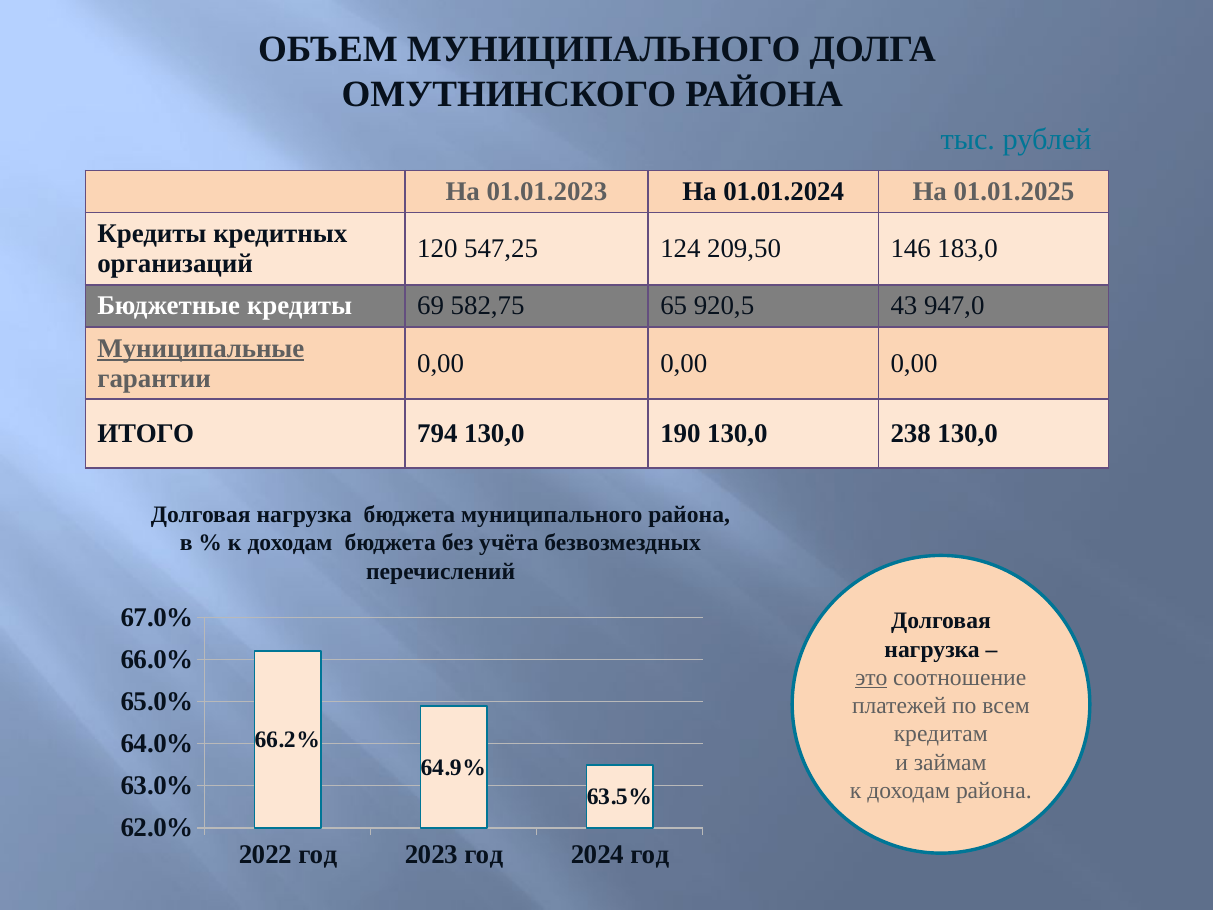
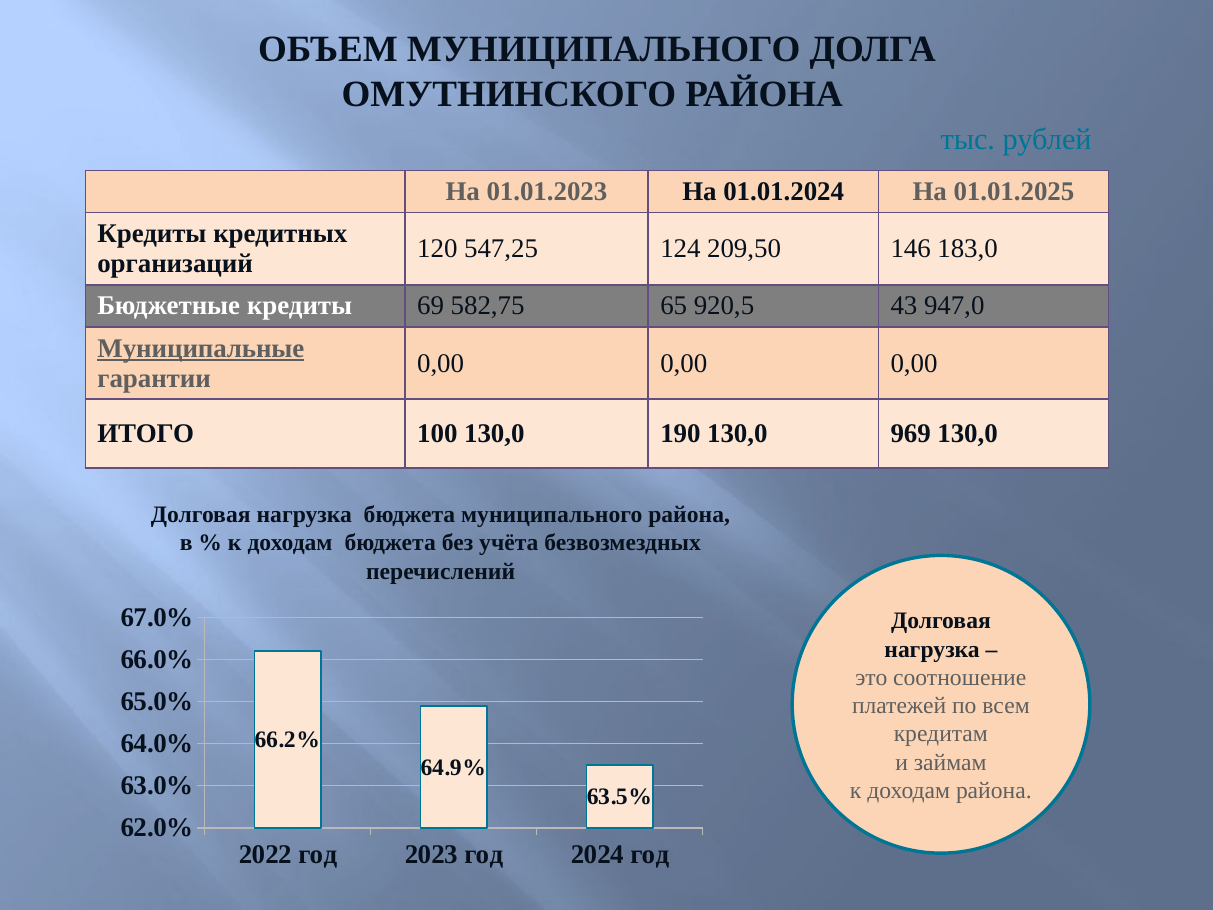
794: 794 -> 100
238: 238 -> 969
это underline: present -> none
